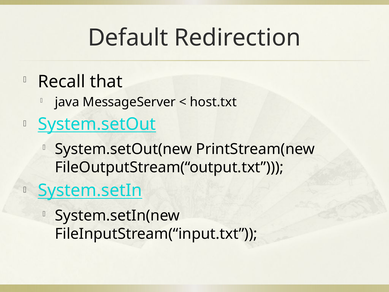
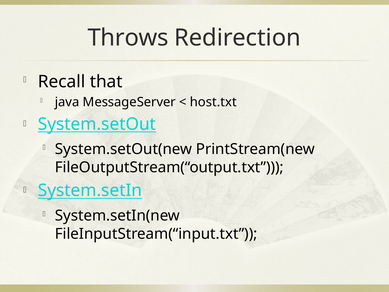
Default: Default -> Throws
